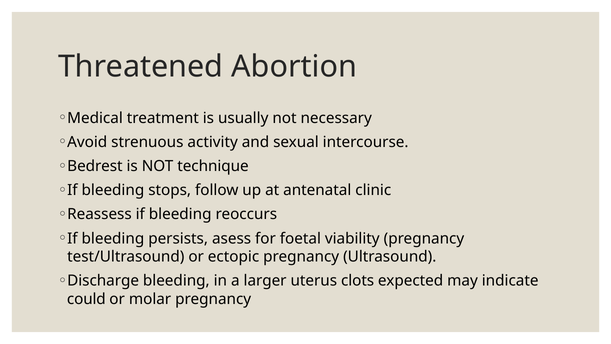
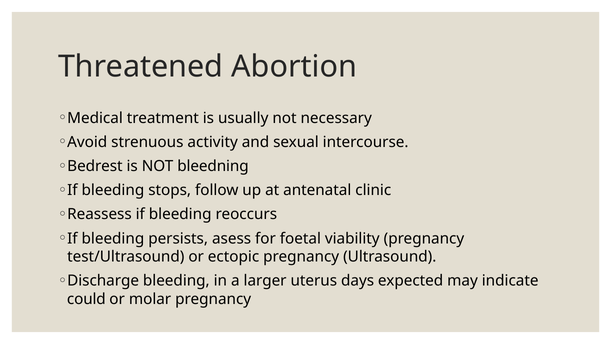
technique: technique -> bleedning
clots: clots -> days
